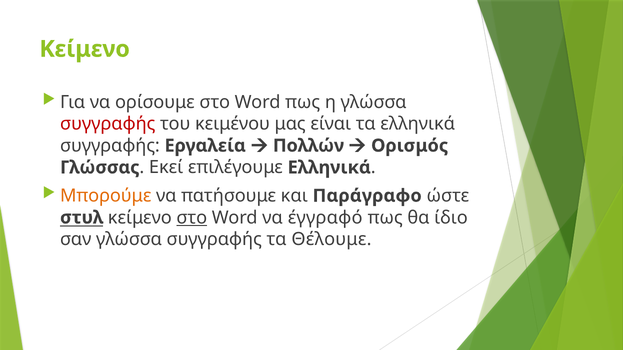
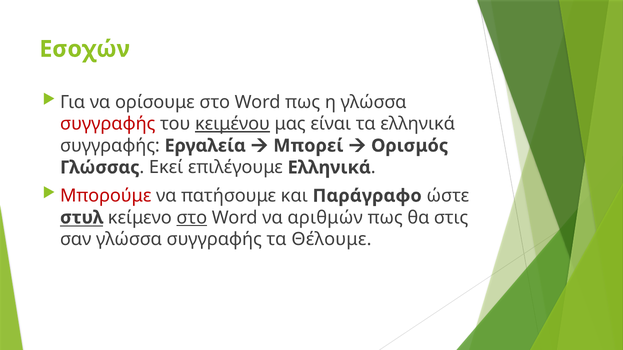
Κείμενο at (85, 49): Κείμενο -> Εσοχών
κειμένου underline: none -> present
Πολλών: Πολλών -> Μπορεί
Μπορούμε colour: orange -> red
έγγραφό: έγγραφό -> αριθμών
ίδιο: ίδιο -> στις
